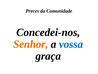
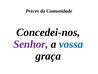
Senhor colour: orange -> purple
